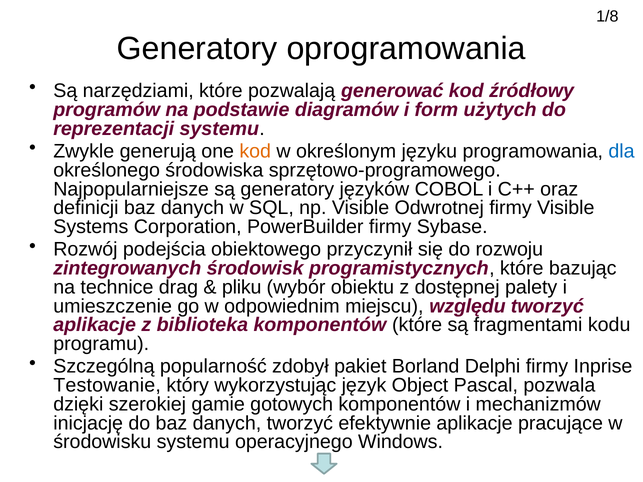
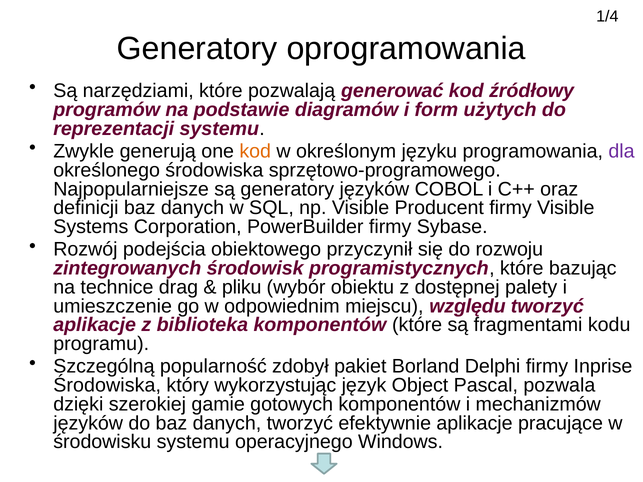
1/8: 1/8 -> 1/4
dla colour: blue -> purple
Odwrotnej: Odwrotnej -> Producent
Testowanie at (107, 386): Testowanie -> Środowiska
inicjację at (88, 423): inicjację -> języków
